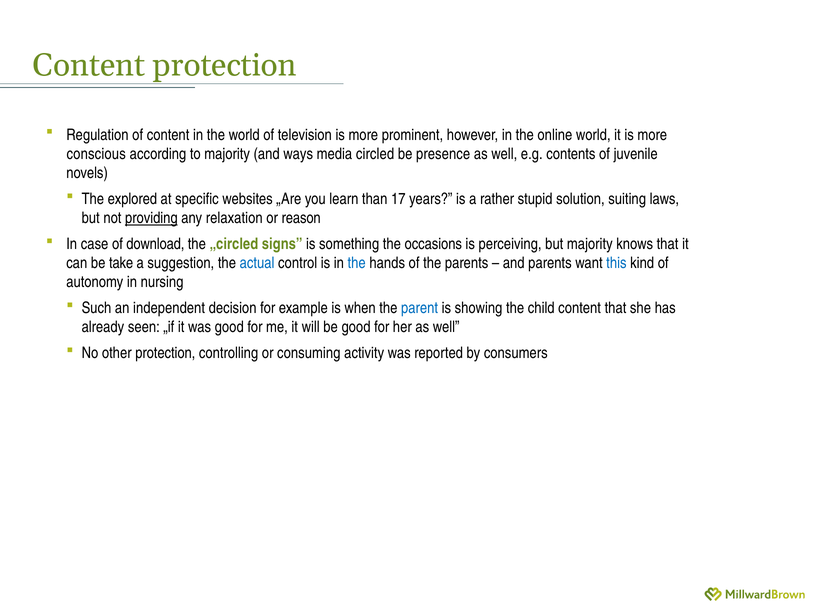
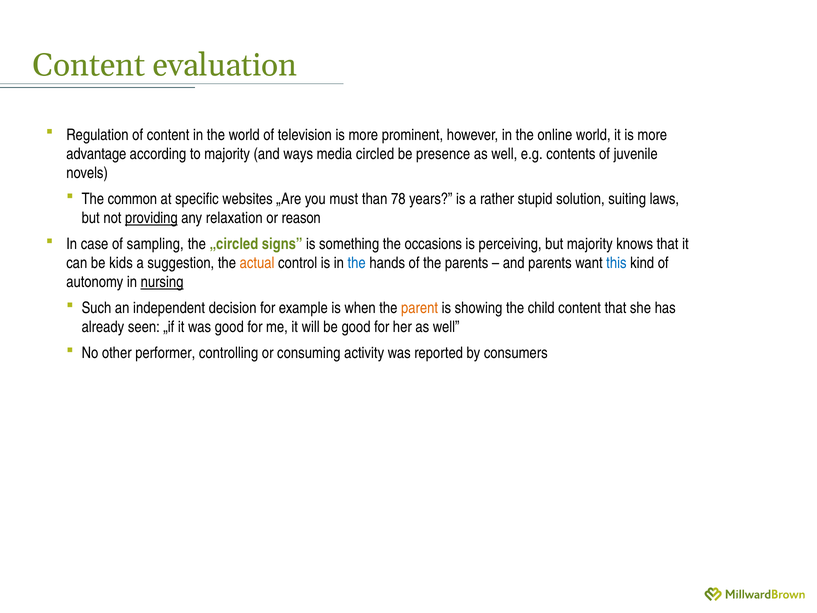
Content protection: protection -> evaluation
conscious: conscious -> advantage
explored: explored -> common
learn: learn -> must
17: 17 -> 78
download: download -> sampling
take: take -> kids
actual colour: blue -> orange
nursing underline: none -> present
parent colour: blue -> orange
other protection: protection -> performer
